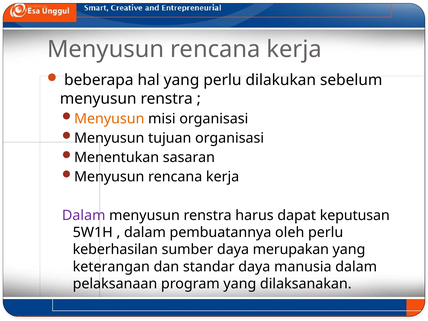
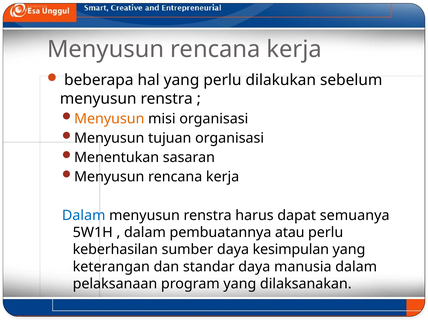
Dalam at (84, 215) colour: purple -> blue
keputusan: keputusan -> semuanya
oleh: oleh -> atau
merupakan: merupakan -> kesimpulan
